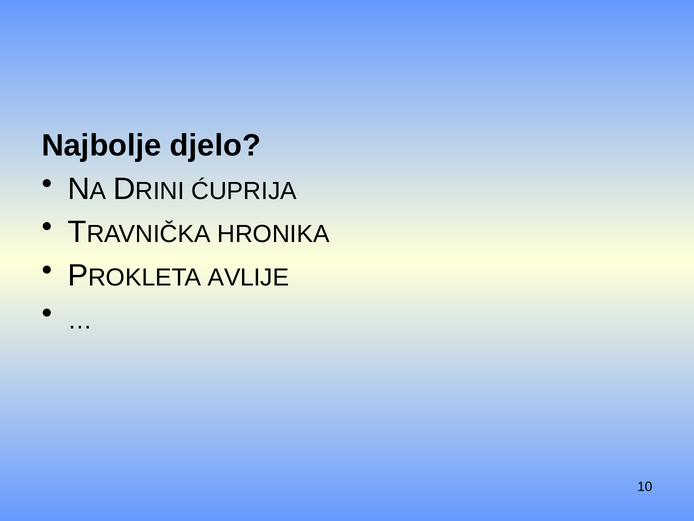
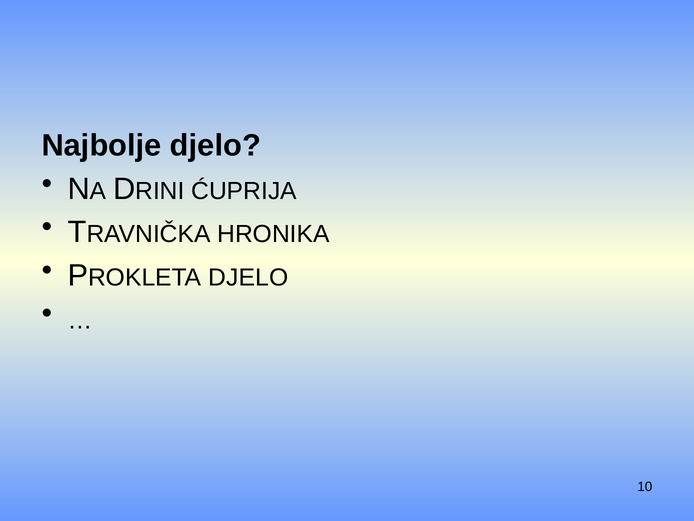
AVLIJE at (248, 277): AVLIJE -> DJELO
